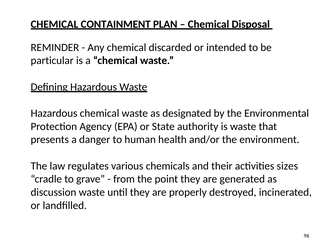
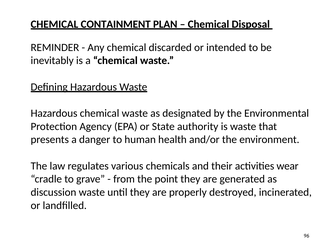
particular: particular -> inevitably
sizes: sizes -> wear
